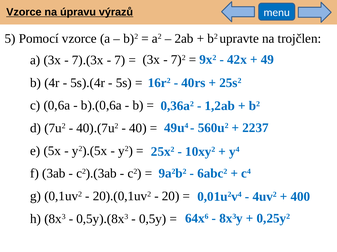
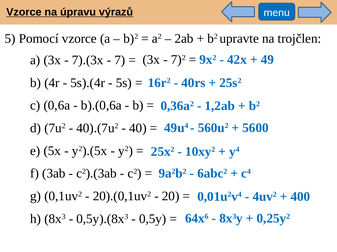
2237: 2237 -> 5600
